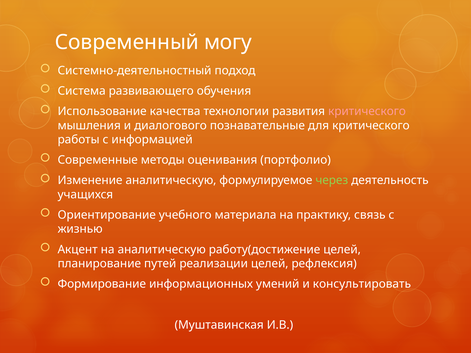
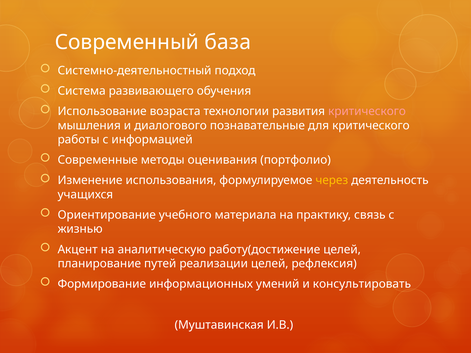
могу: могу -> база
качества: качества -> возраста
Изменение аналитическую: аналитическую -> использования
через colour: light green -> yellow
